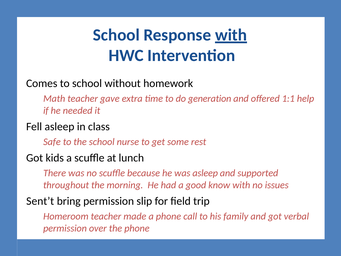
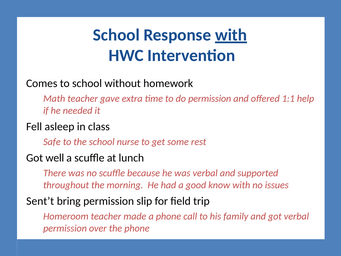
do generation: generation -> permission
kids: kids -> well
was asleep: asleep -> verbal
